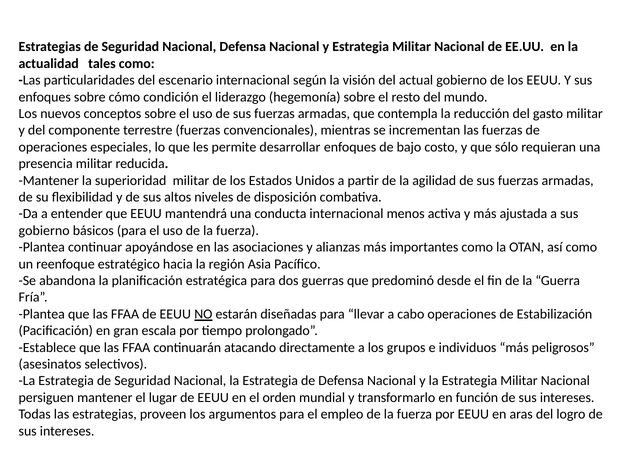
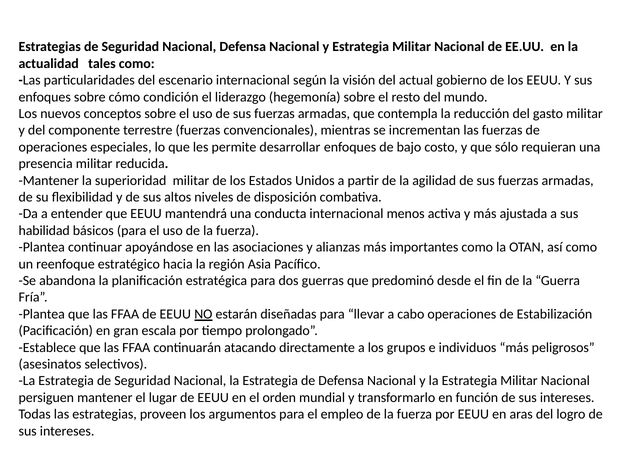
gobierno at (44, 231): gobierno -> habilidad
